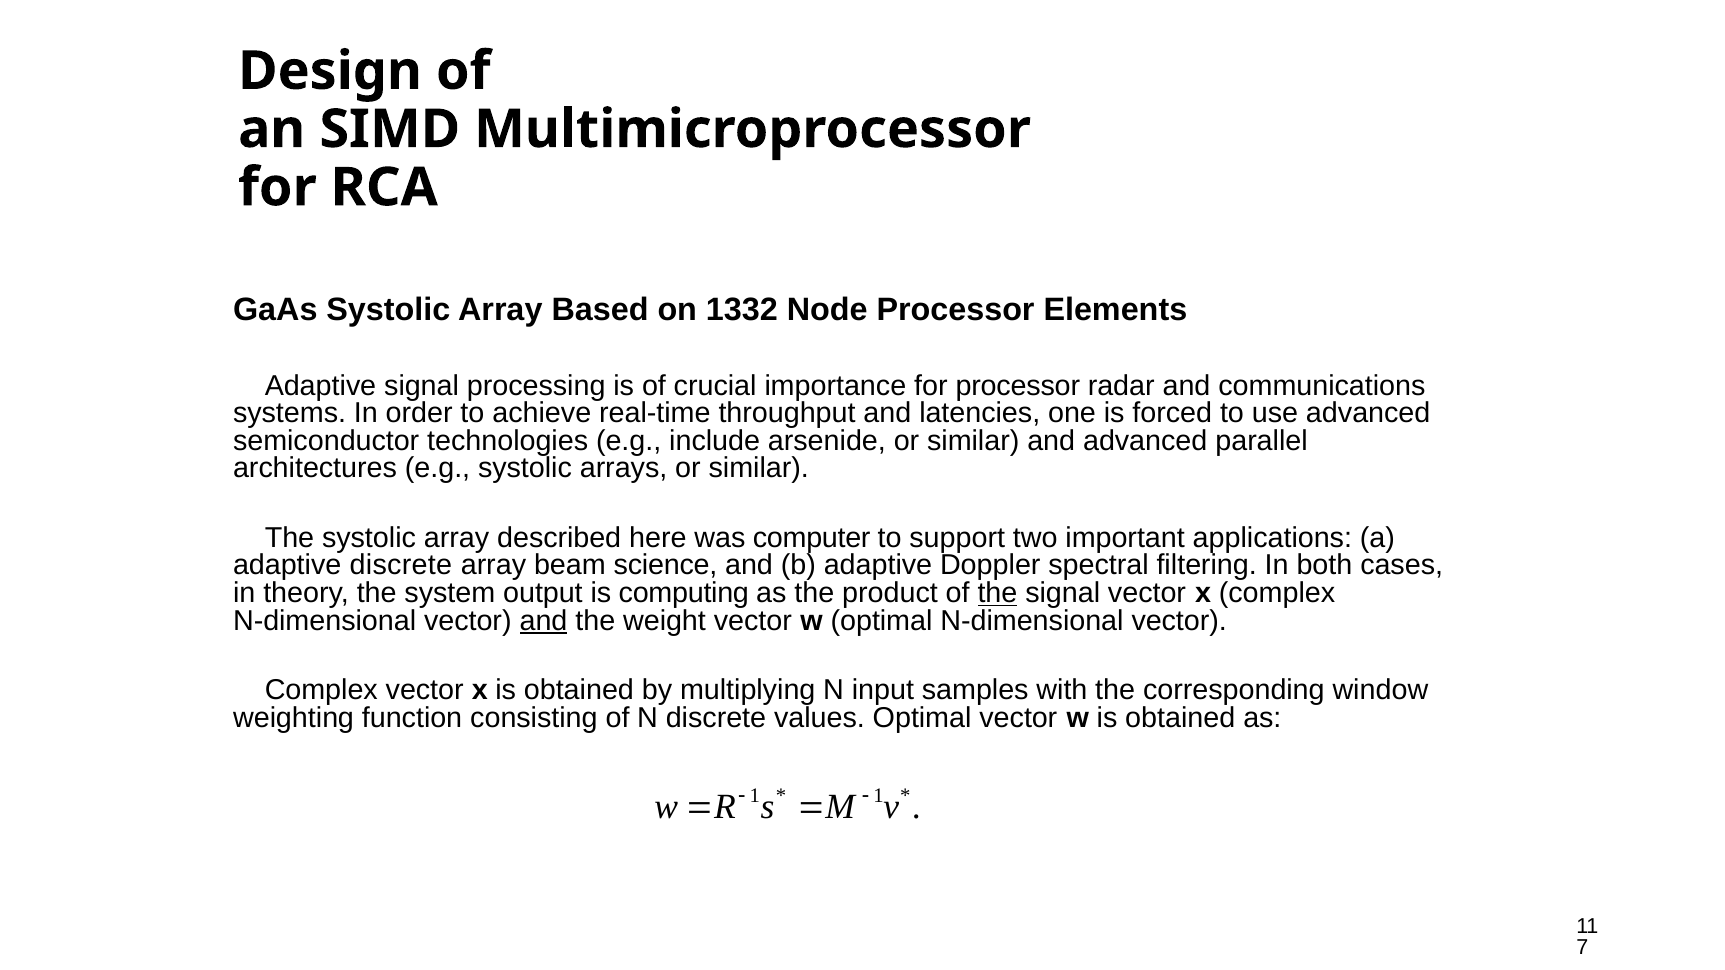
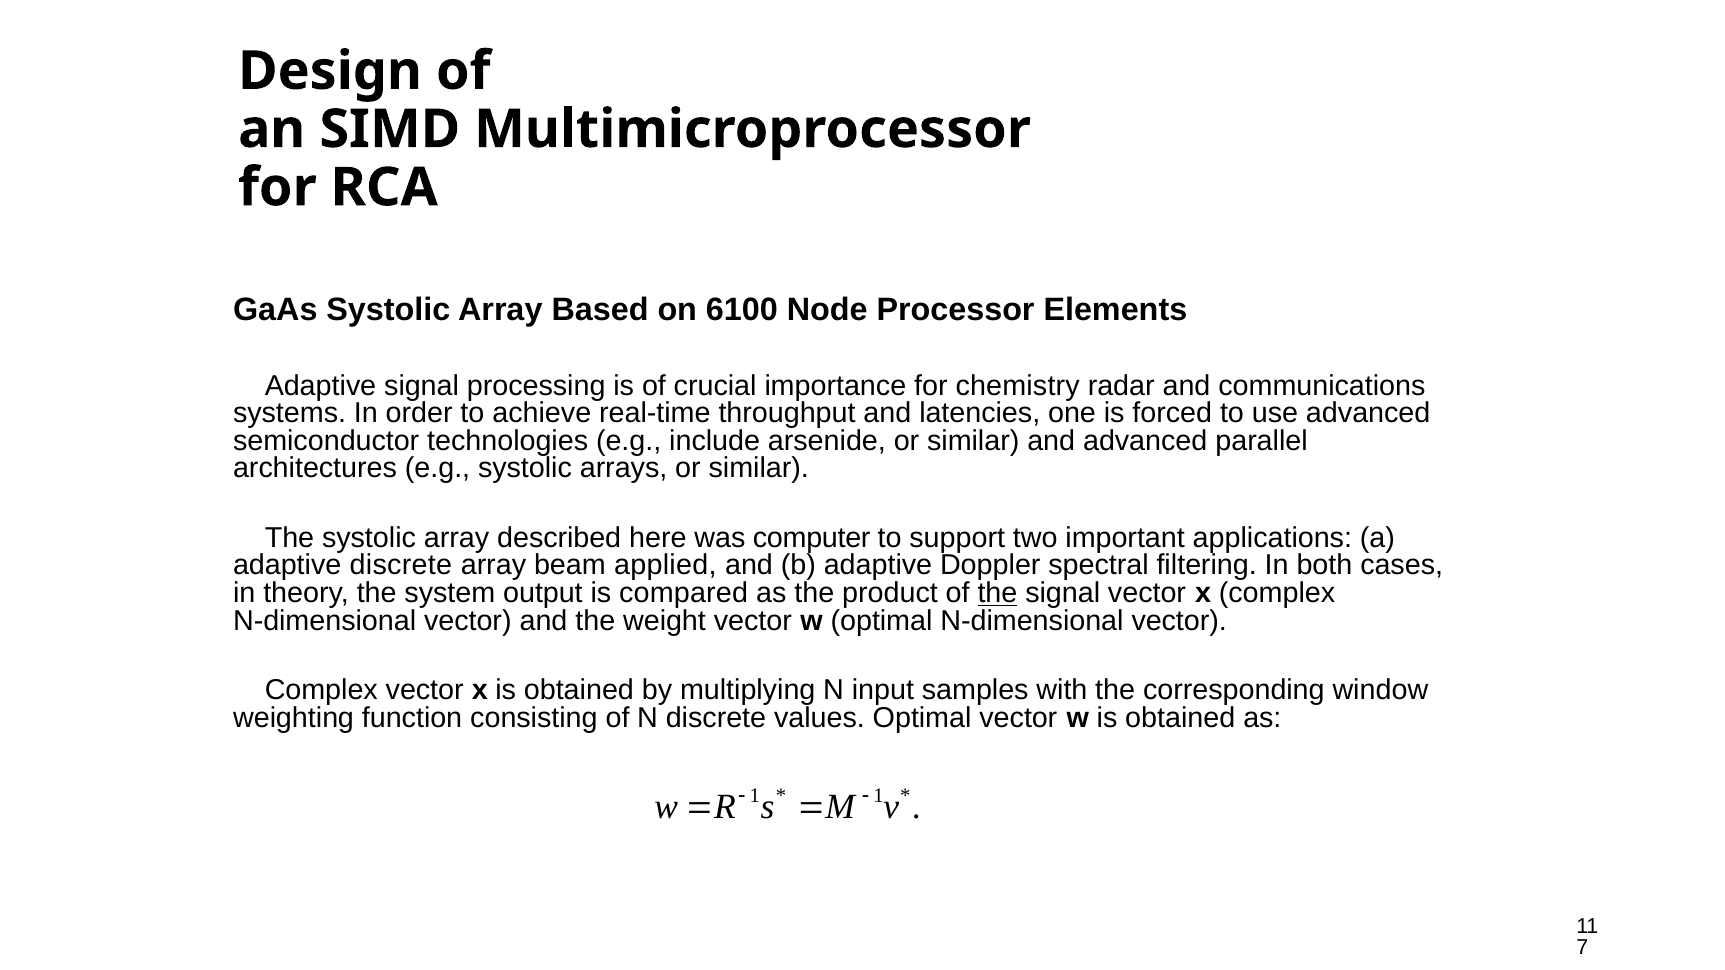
1332: 1332 -> 6100
for processor: processor -> chemistry
science: science -> applied
computing: computing -> compared
and at (544, 621) underline: present -> none
